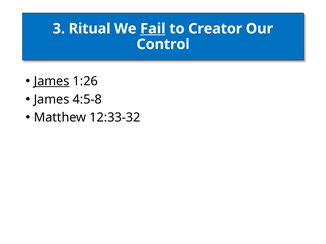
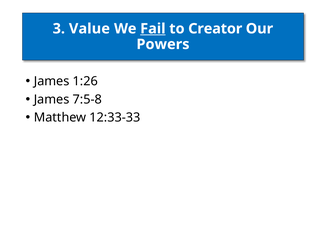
Ritual: Ritual -> Value
Control: Control -> Powers
James at (52, 81) underline: present -> none
4:5-8: 4:5-8 -> 7:5-8
12:33-32: 12:33-32 -> 12:33-33
